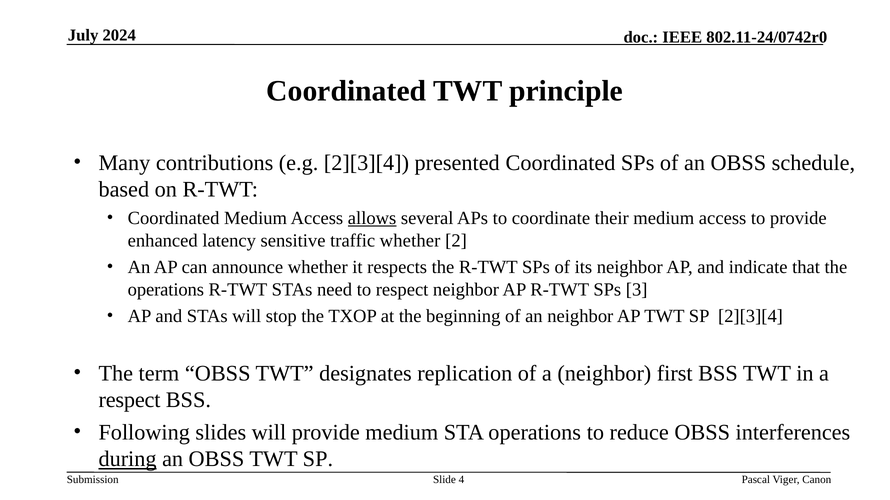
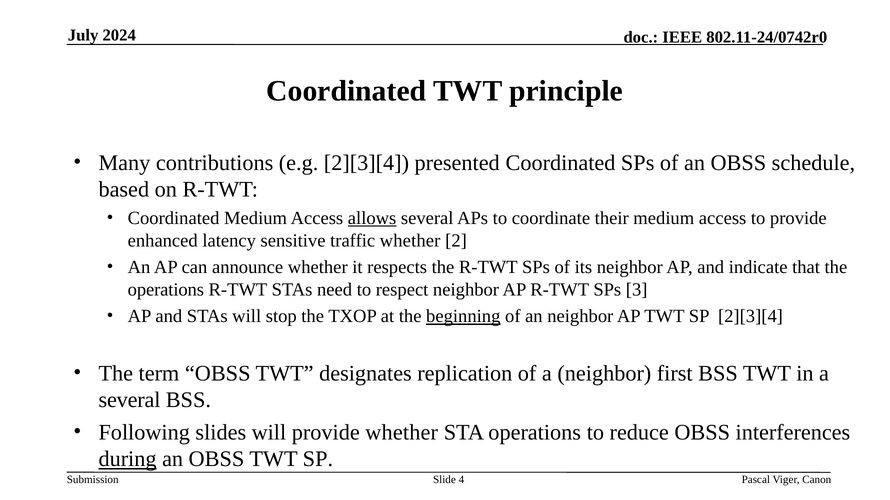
beginning underline: none -> present
respect at (129, 401): respect -> several
provide medium: medium -> whether
